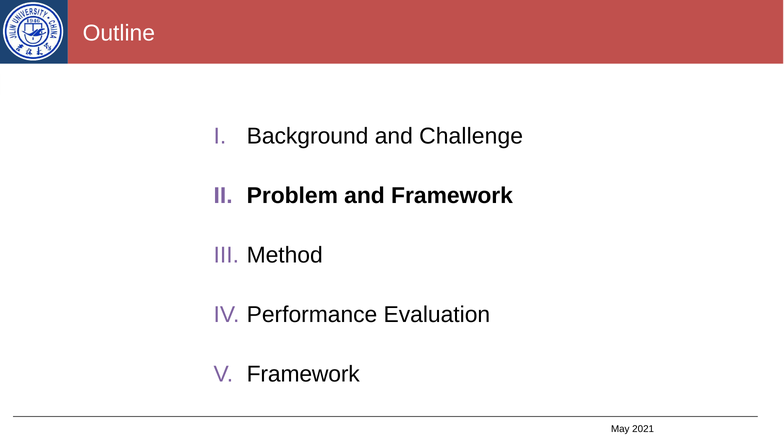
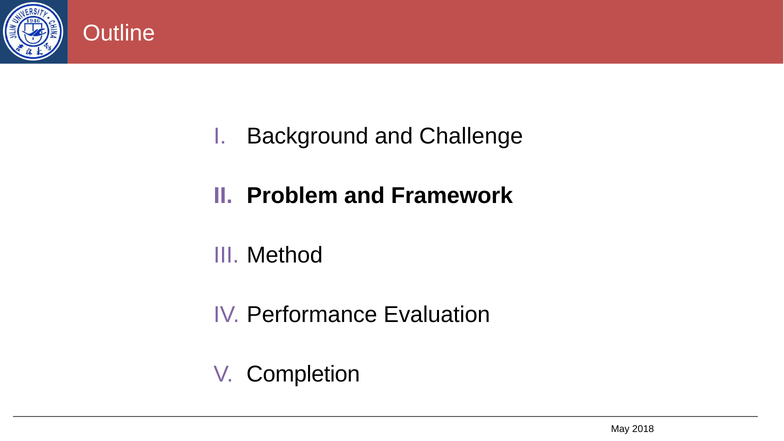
Framework at (303, 374): Framework -> Completion
2021: 2021 -> 2018
